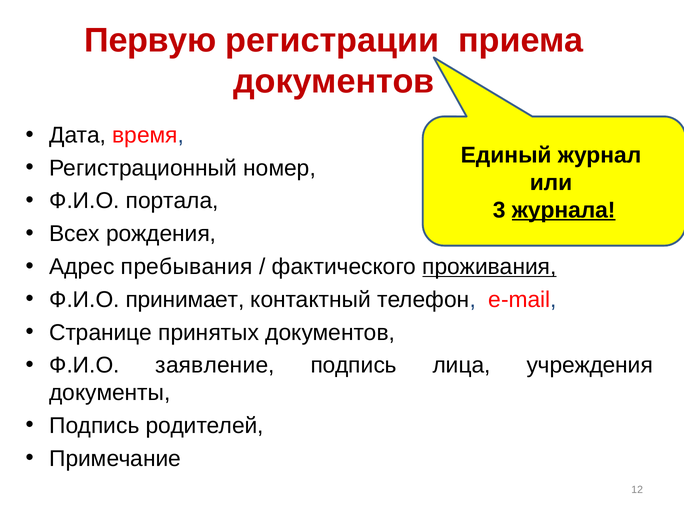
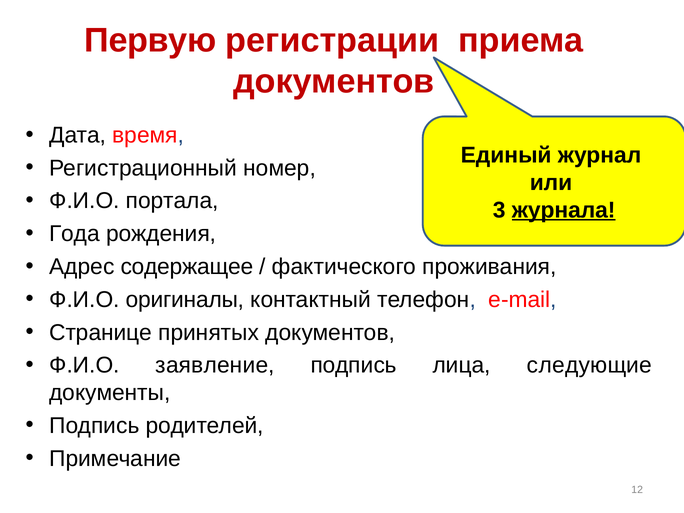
Всех: Всех -> Года
пребывания: пребывания -> содержащее
проживания underline: present -> none
принимает: принимает -> оригиналы
учреждения: учреждения -> следующие
